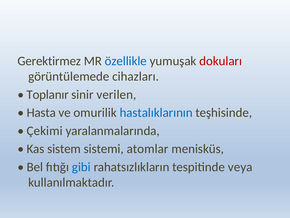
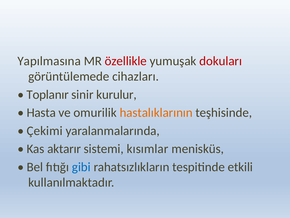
Gerektirmez: Gerektirmez -> Yapılmasına
özellikle colour: blue -> red
verilen: verilen -> kurulur
hastalıklarının colour: blue -> orange
sistem: sistem -> aktarır
atomlar: atomlar -> kısımlar
veya: veya -> etkili
